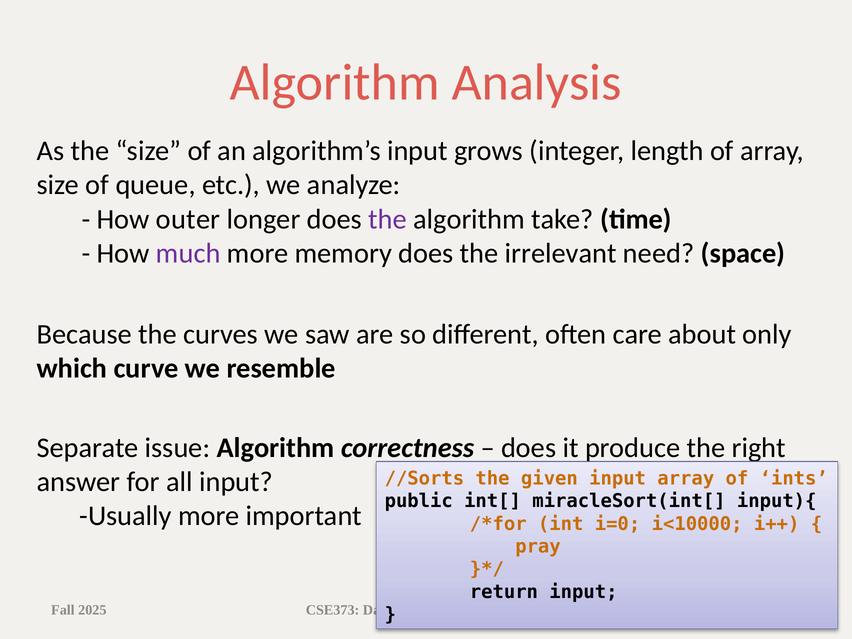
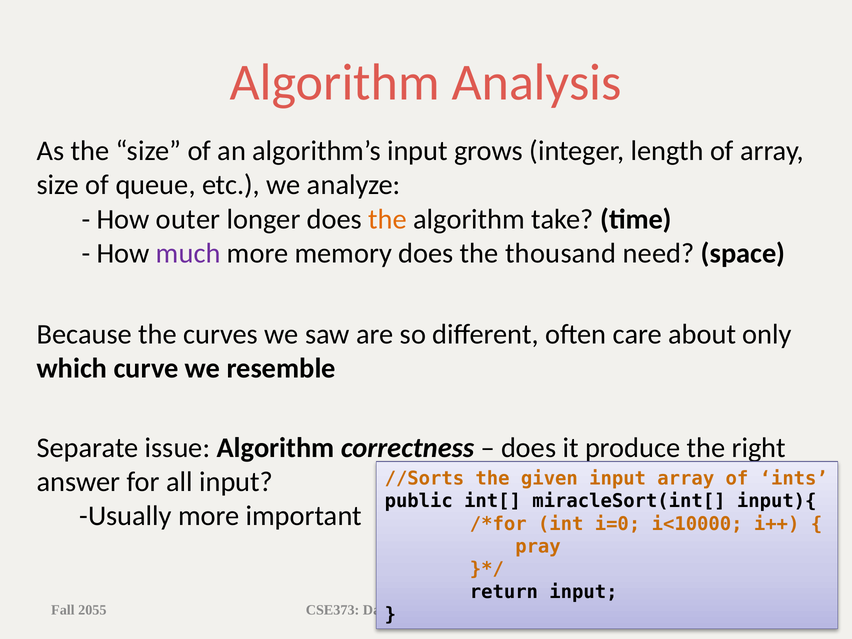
the at (388, 219) colour: purple -> orange
irrelevant: irrelevant -> thousand
2025: 2025 -> 2055
